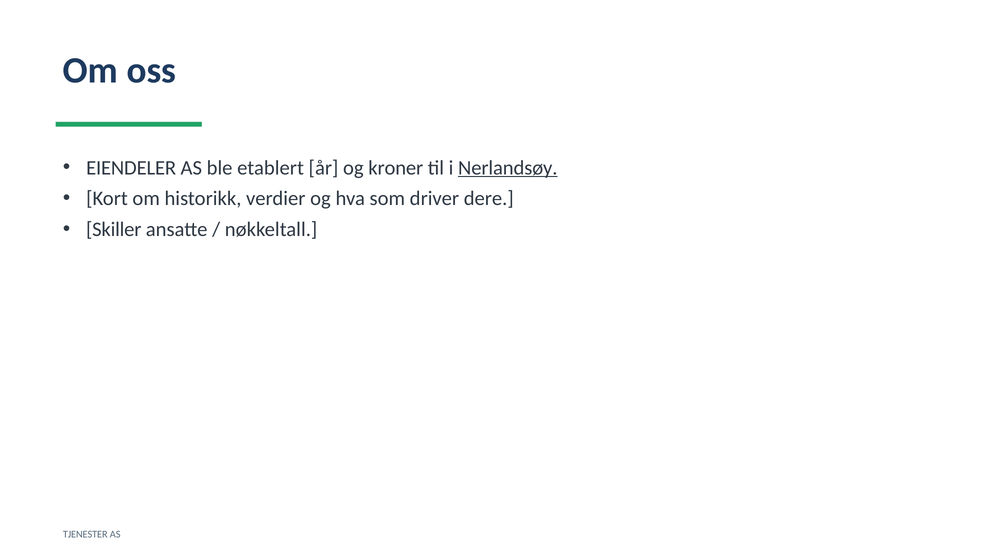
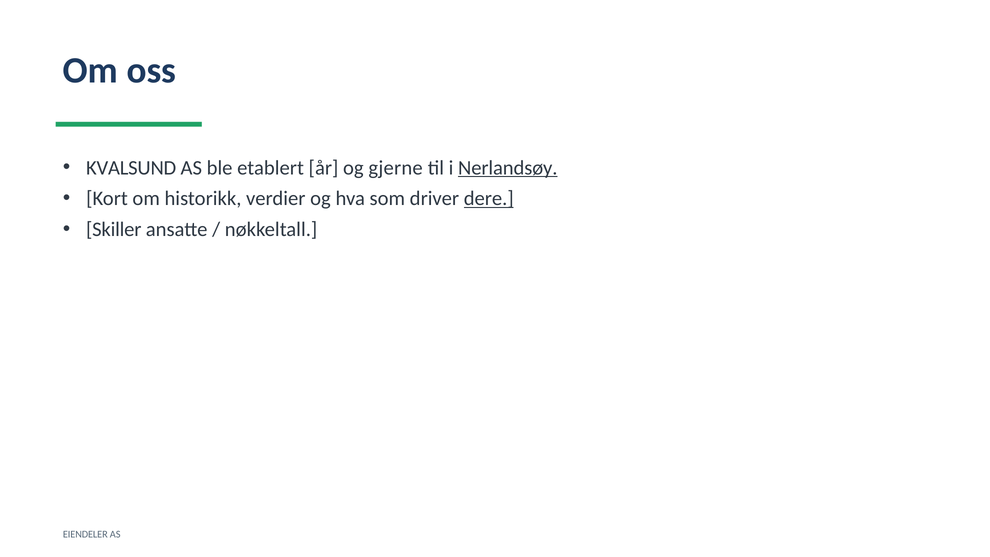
EIENDELER: EIENDELER -> KVALSUND
kroner: kroner -> gjerne
dere underline: none -> present
TJENESTER: TJENESTER -> EIENDELER
